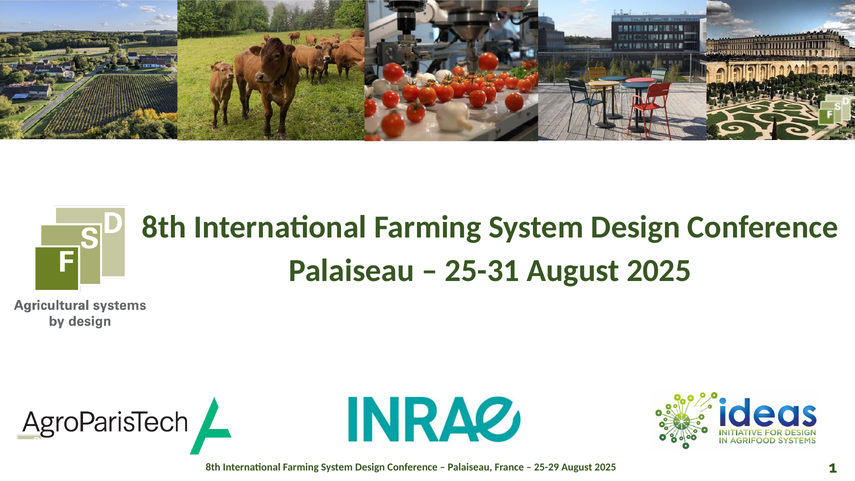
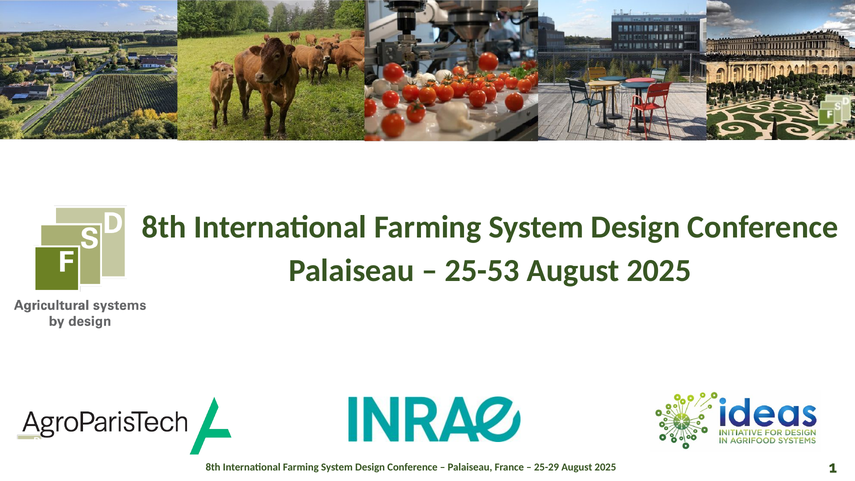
25-31: 25-31 -> 25-53
